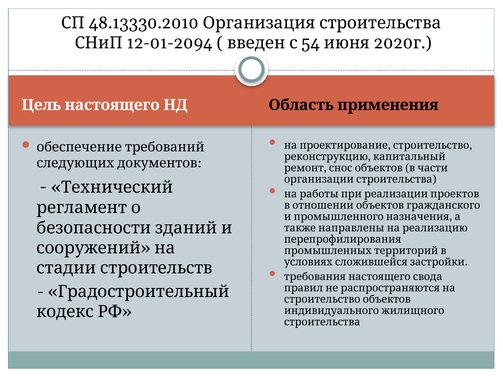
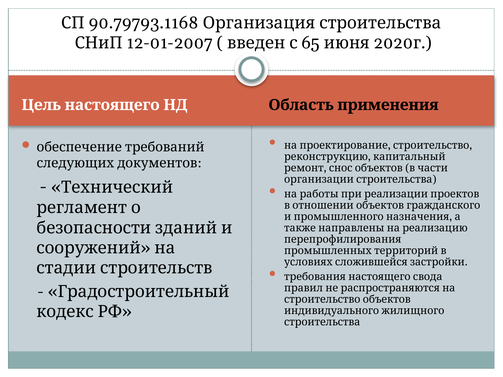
48.13330.2010: 48.13330.2010 -> 90.79793.1168
12-01-2094: 12-01-2094 -> 12-01-2007
54: 54 -> 65
